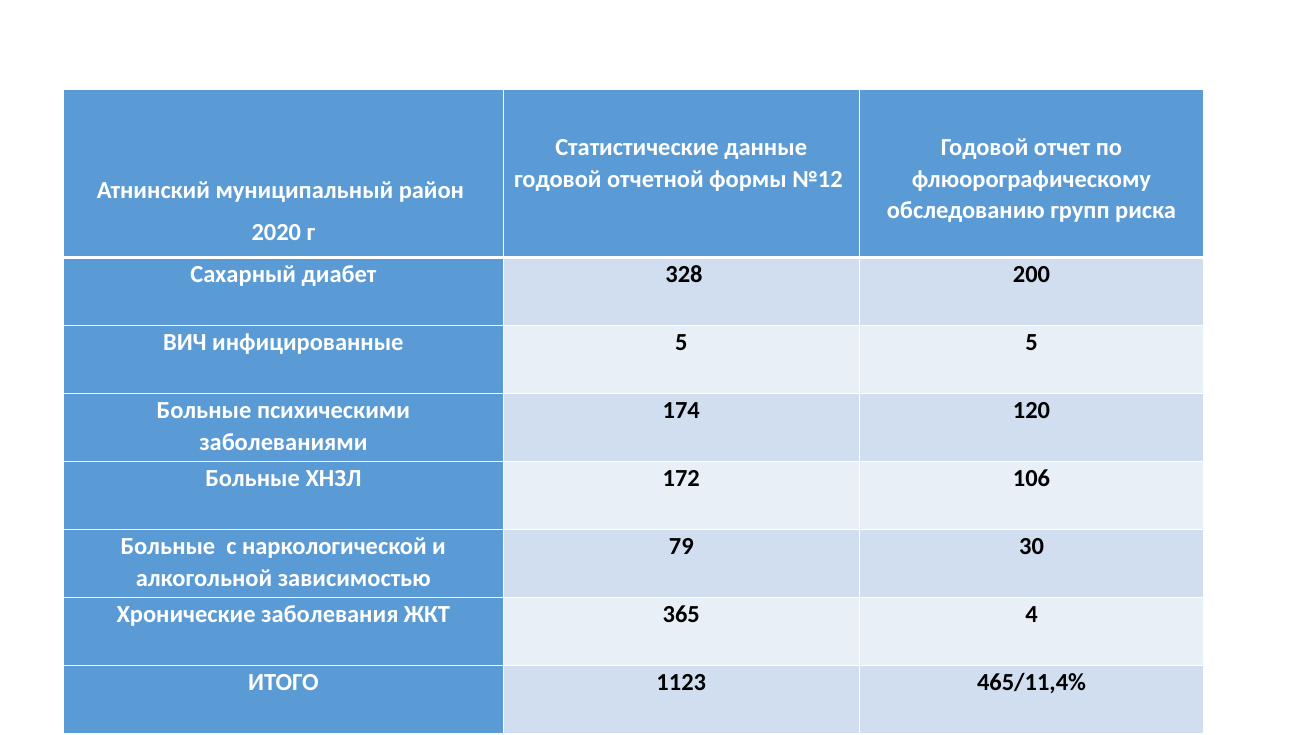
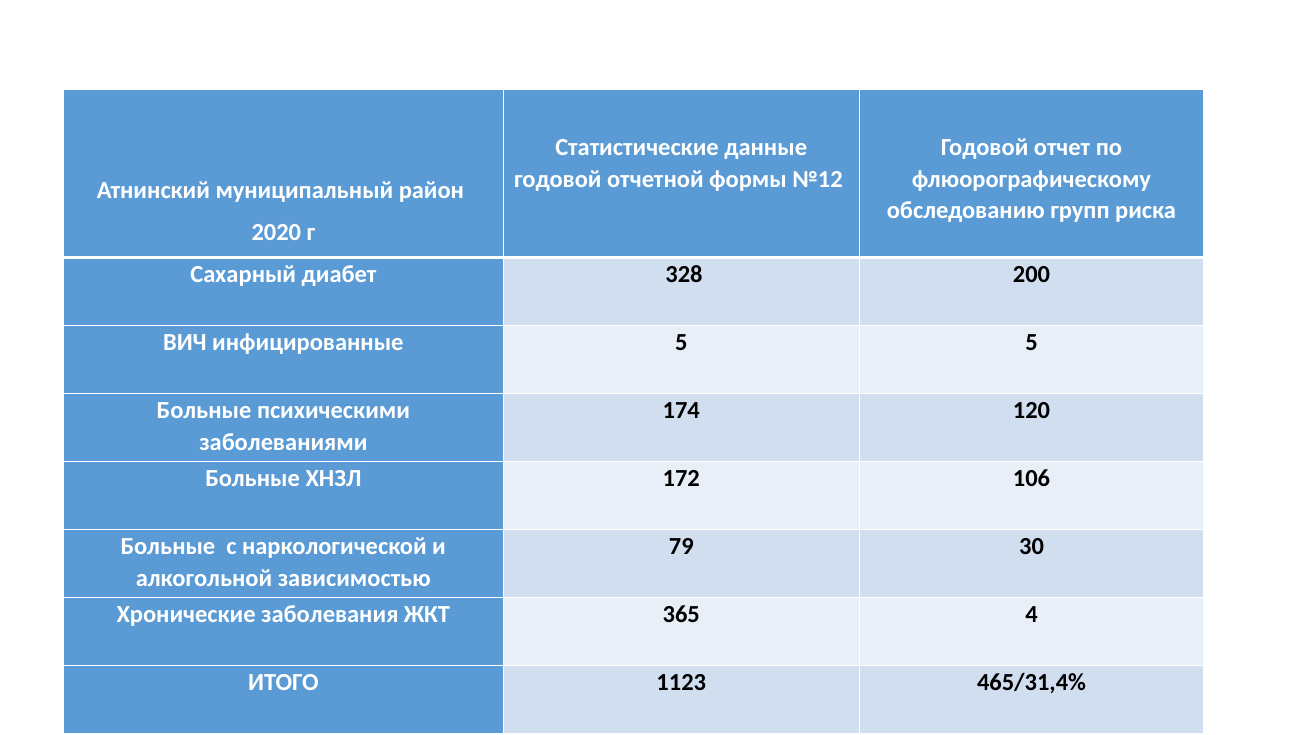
465/11,4%: 465/11,4% -> 465/31,4%
